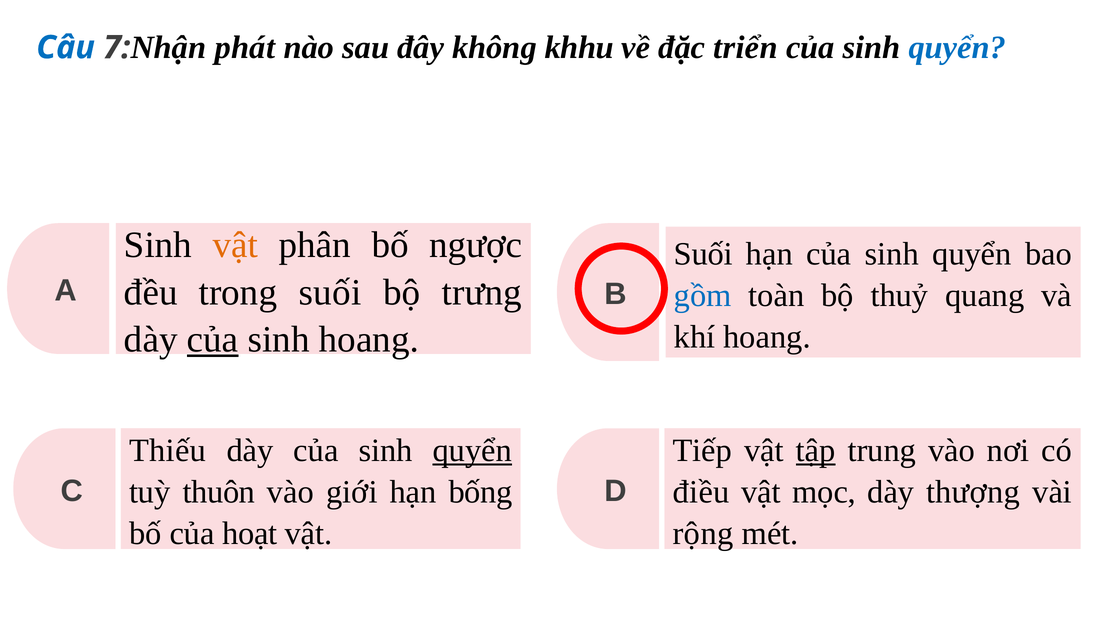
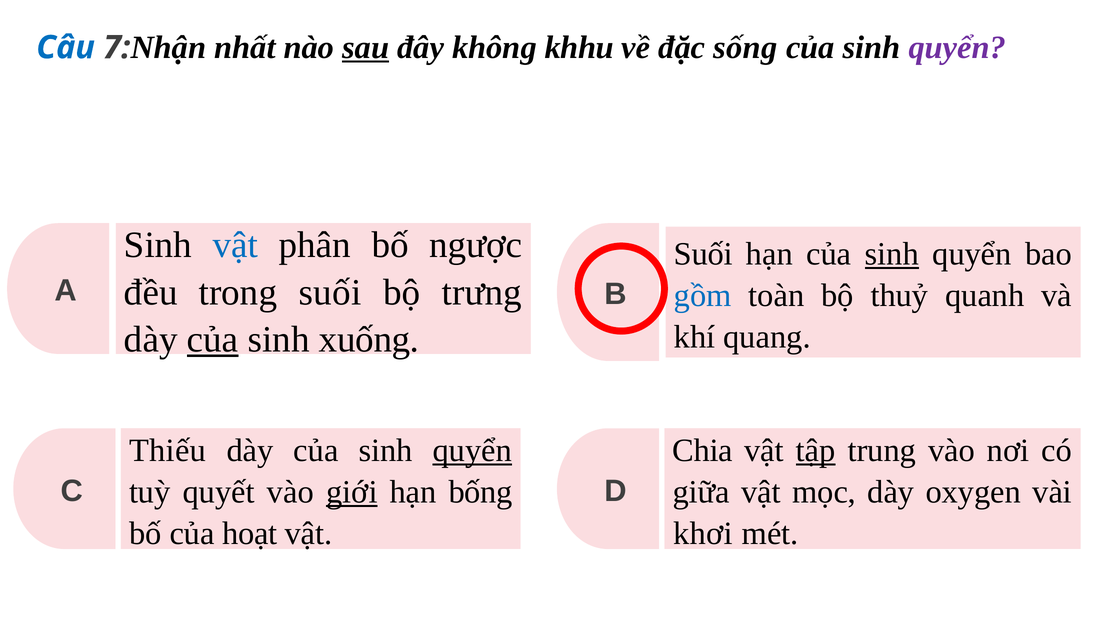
phát: phát -> nhất
sau underline: none -> present
triển: triển -> sống
quyển at (957, 47) colour: blue -> purple
vật at (235, 245) colour: orange -> blue
sinh at (892, 254) underline: none -> present
quang: quang -> quanh
khí hoang: hoang -> quang
sinh hoang: hoang -> xuống
Tiếp: Tiếp -> Chia
thuôn: thuôn -> quyết
giới underline: none -> present
điều: điều -> giữa
thượng: thượng -> oxygen
rộng: rộng -> khơi
